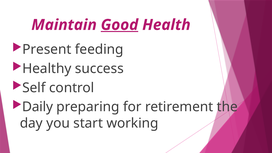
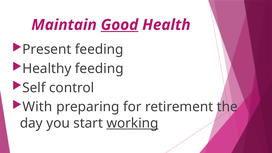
Healthy success: success -> feeding
Daily: Daily -> With
working underline: none -> present
